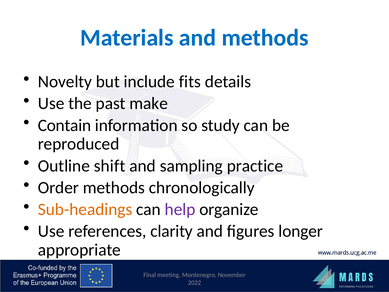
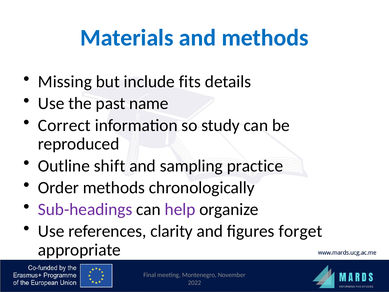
Novelty: Novelty -> Missing
make: make -> name
Contain: Contain -> Correct
Sub-headings colour: orange -> purple
longer: longer -> forget
